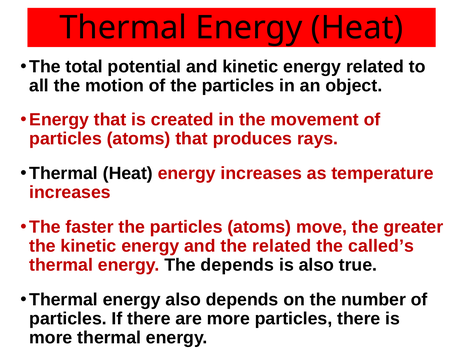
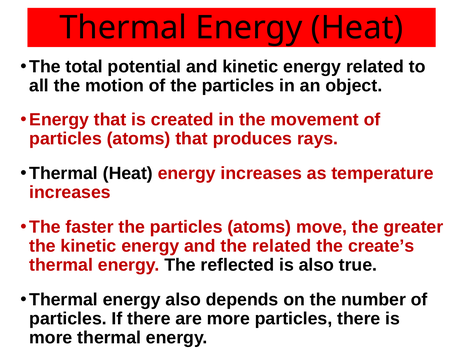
called’s: called’s -> create’s
The depends: depends -> reflected
